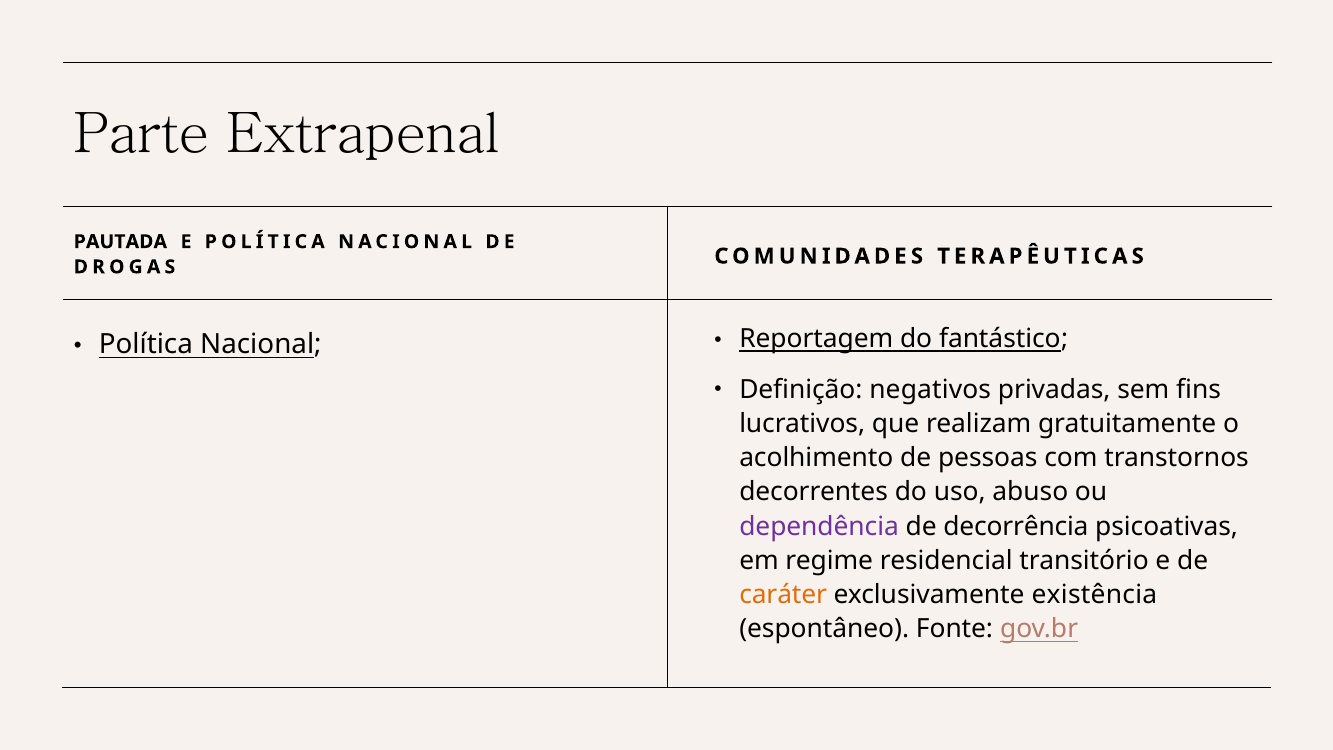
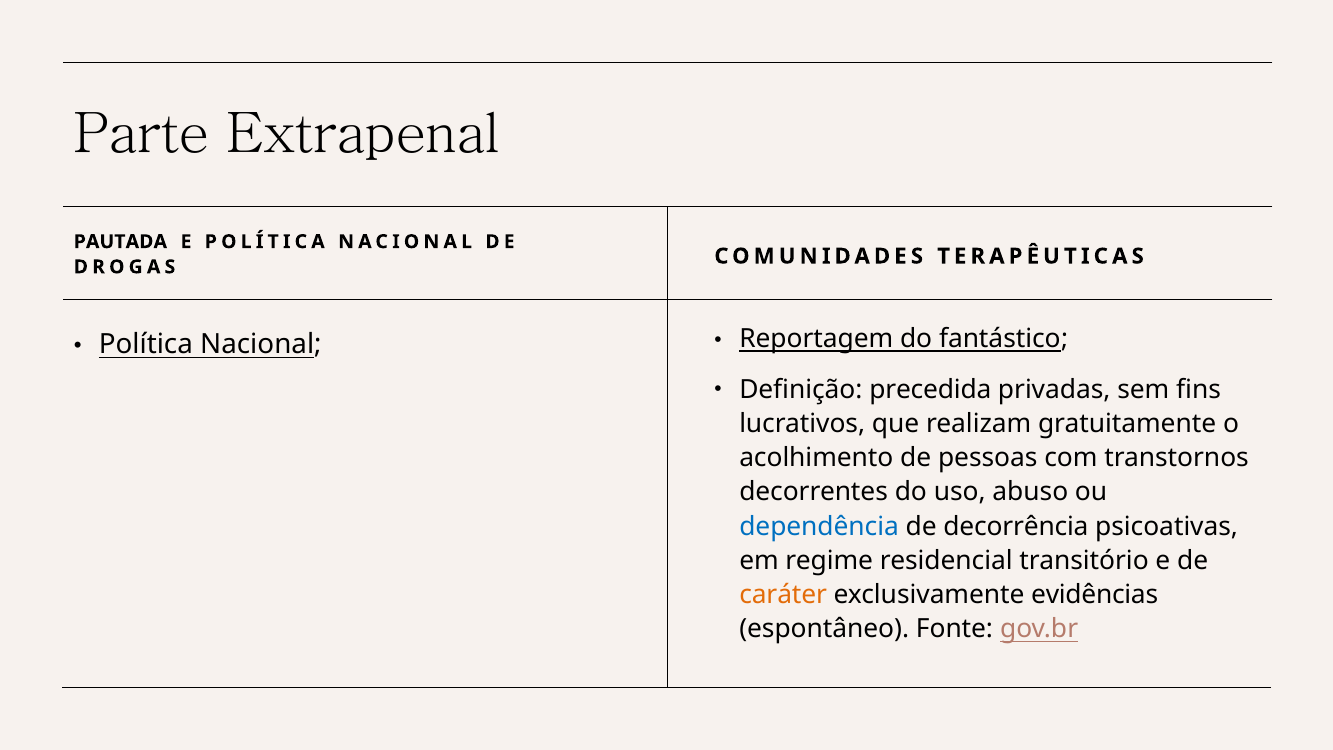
negativos: negativos -> precedida
dependência colour: purple -> blue
existência: existência -> evidências
